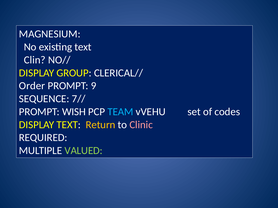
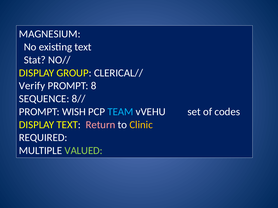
Clin: Clin -> Stat
Order: Order -> Verify
9: 9 -> 8
7//: 7// -> 8//
Return colour: yellow -> pink
Clinic colour: pink -> yellow
